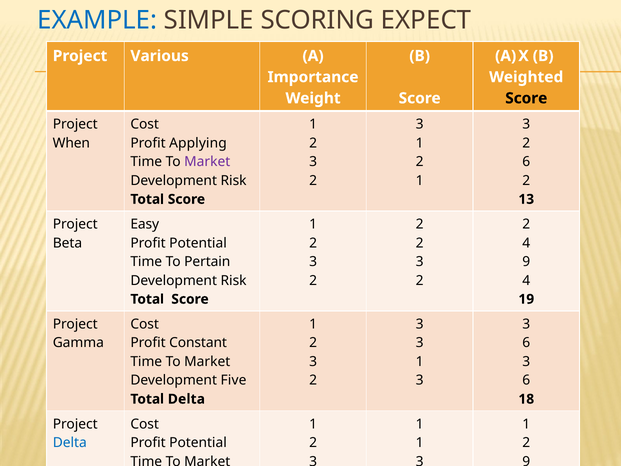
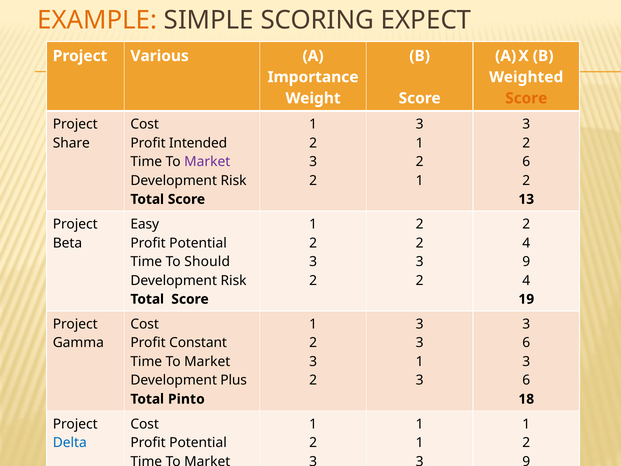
EXAMPLE colour: blue -> orange
Score at (526, 98) colour: black -> orange
When: When -> Share
Applying: Applying -> Intended
Pertain: Pertain -> Should
Five: Five -> Plus
Total Delta: Delta -> Pinto
